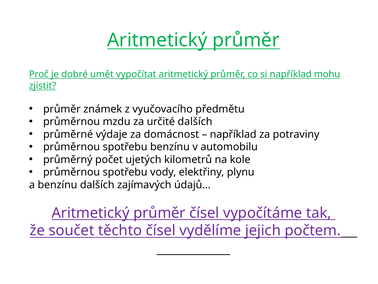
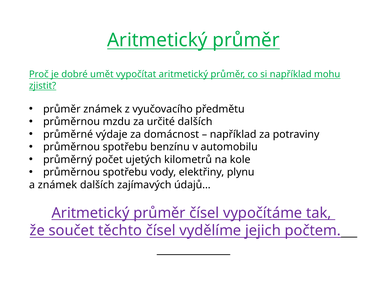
a benzínu: benzínu -> známek
